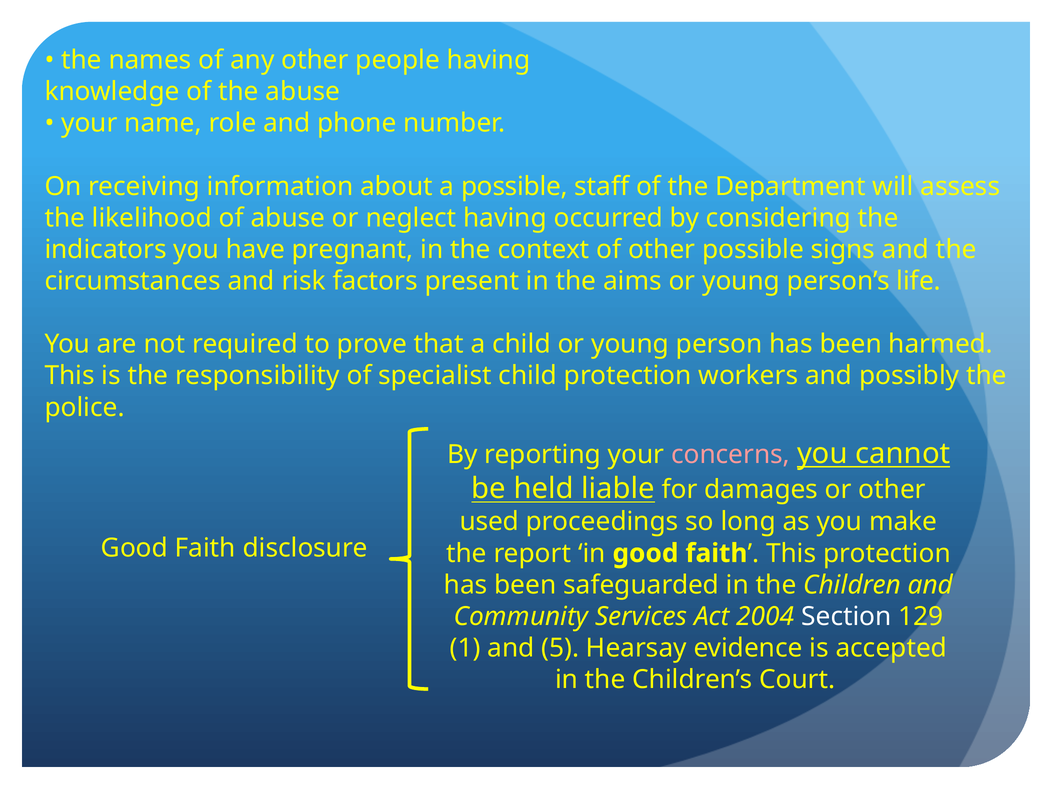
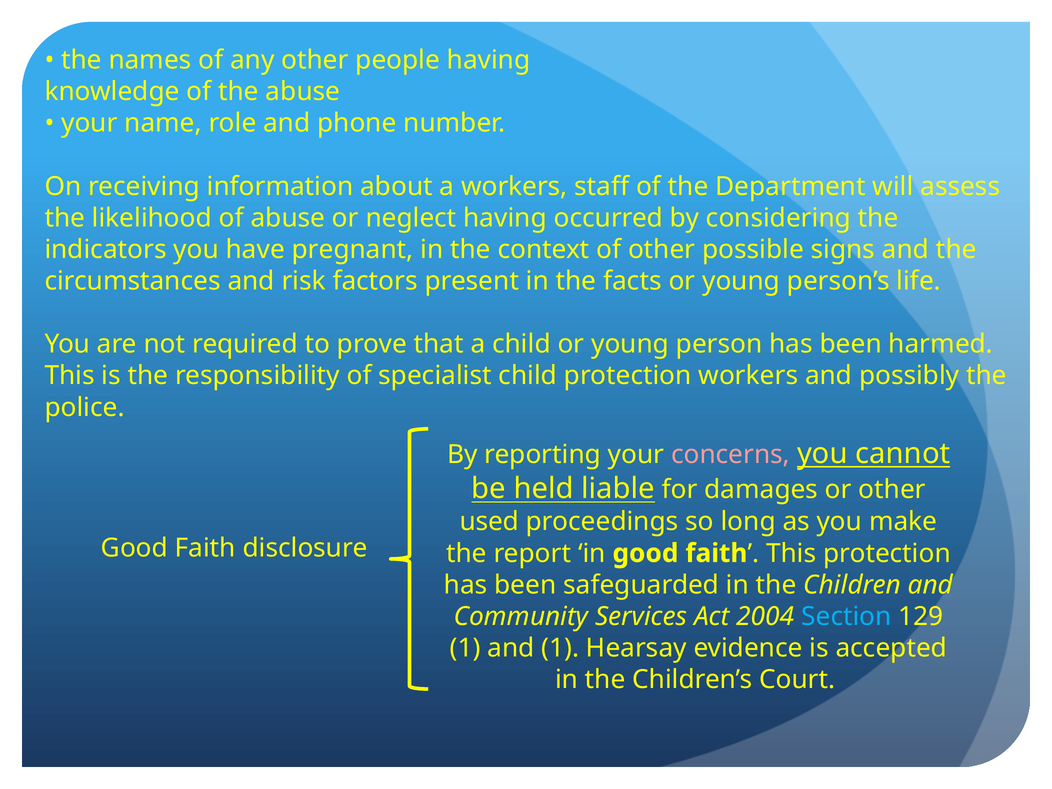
a possible: possible -> workers
aims: aims -> facts
Section colour: white -> light blue
and 5: 5 -> 1
